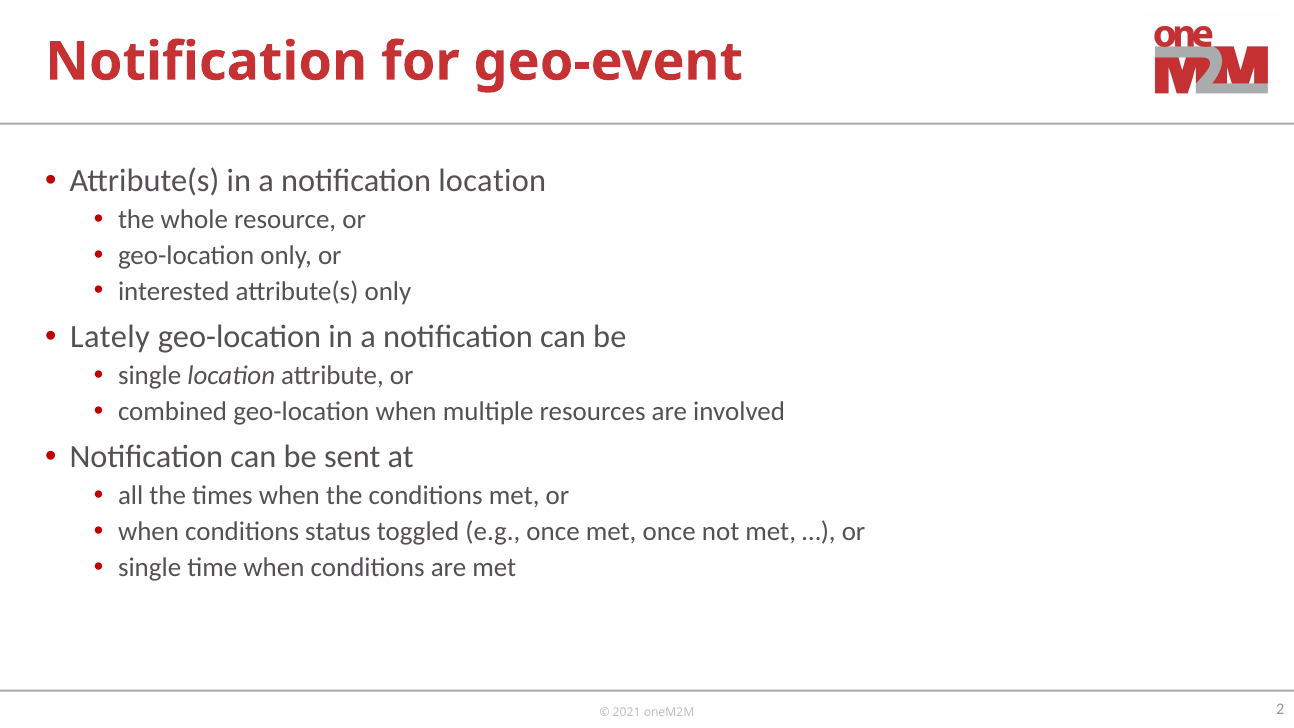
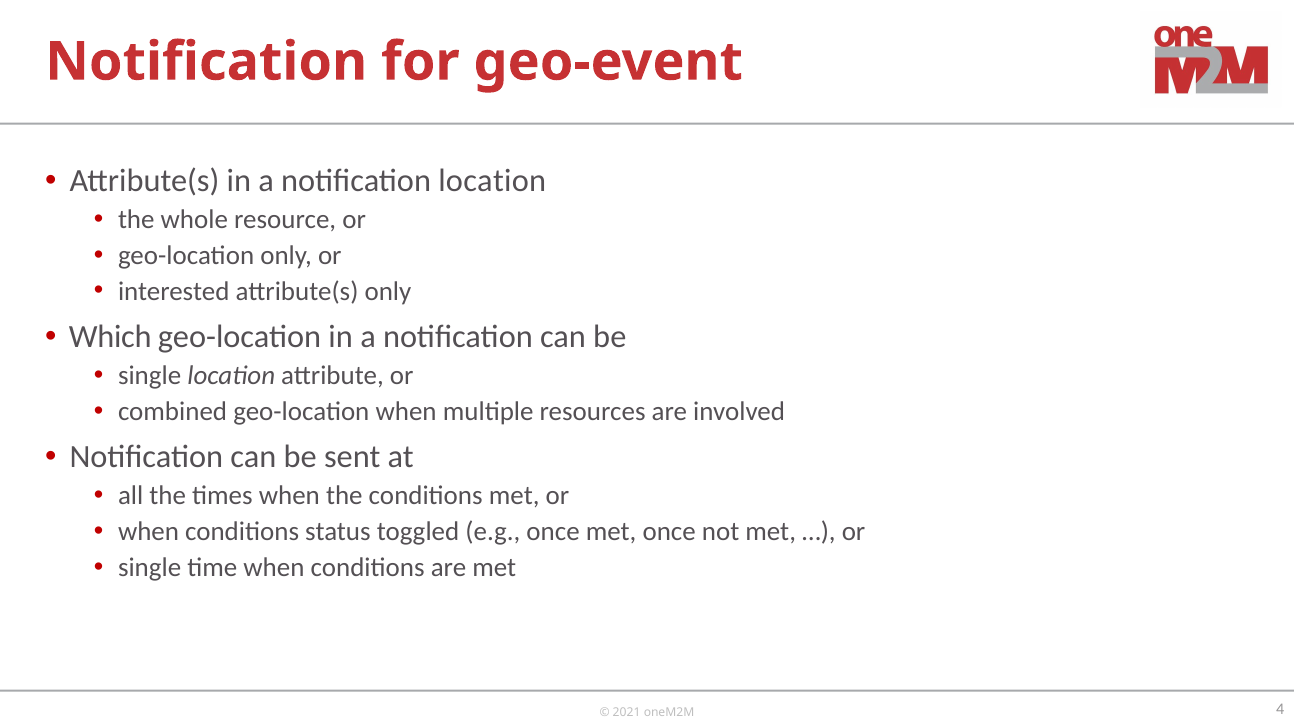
Lately: Lately -> Which
2: 2 -> 4
